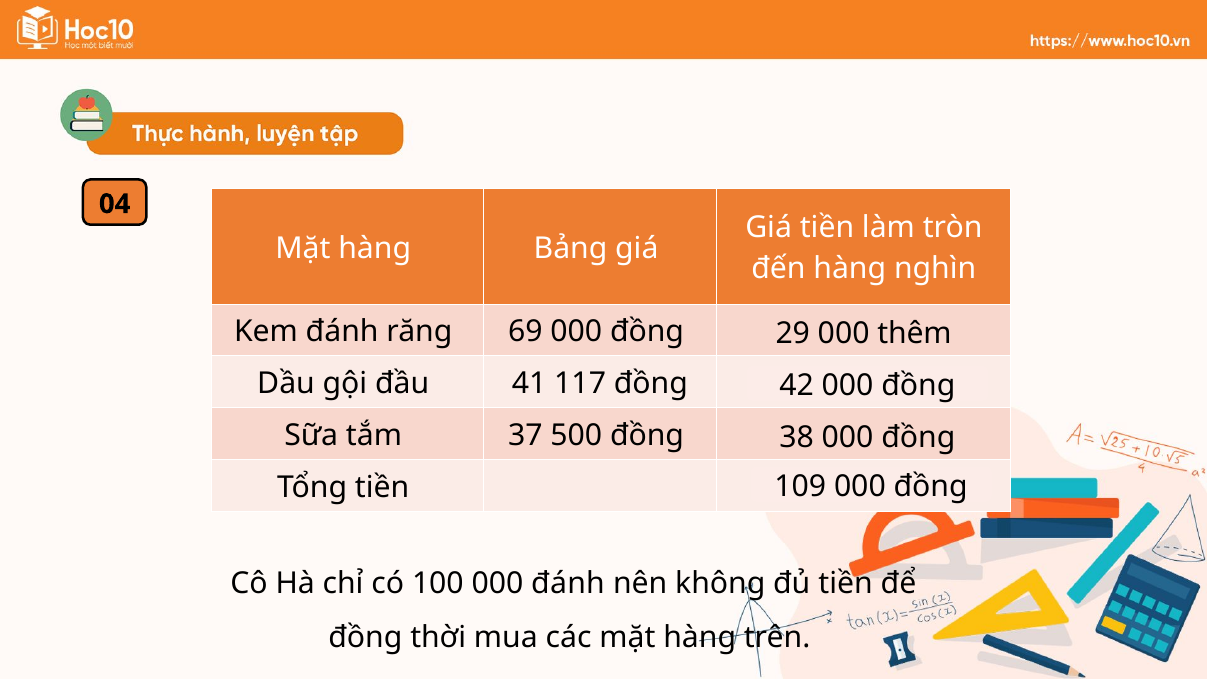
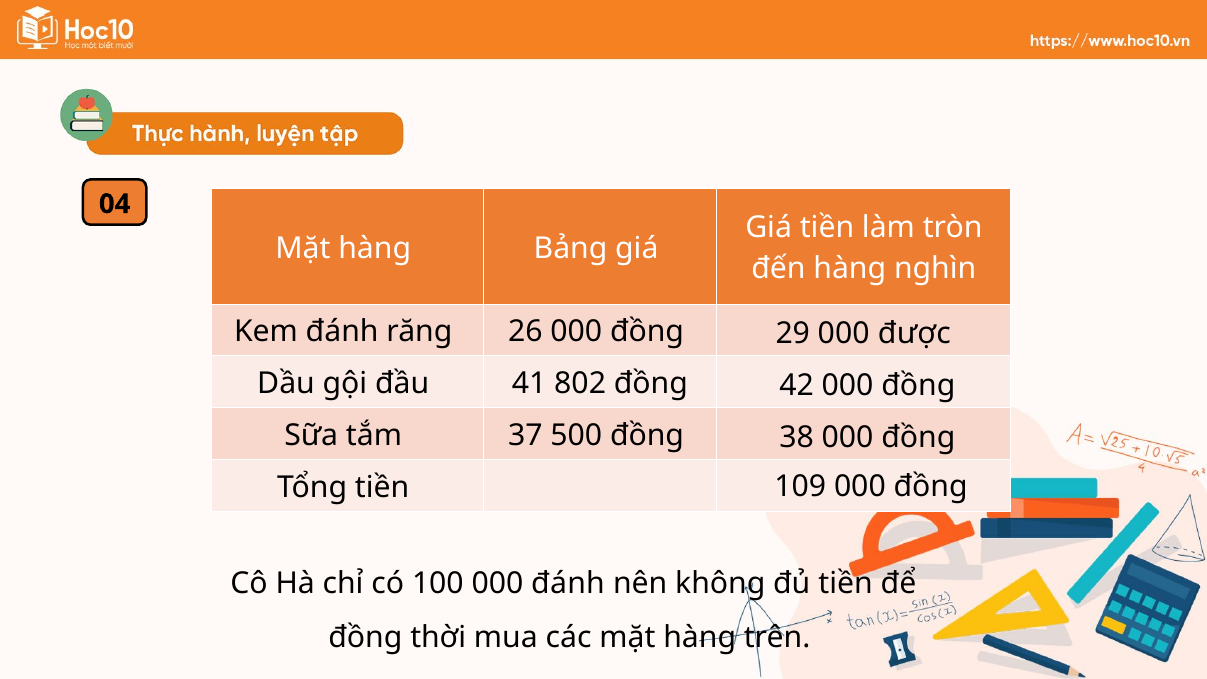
69: 69 -> 26
thêm: thêm -> được
117: 117 -> 802
